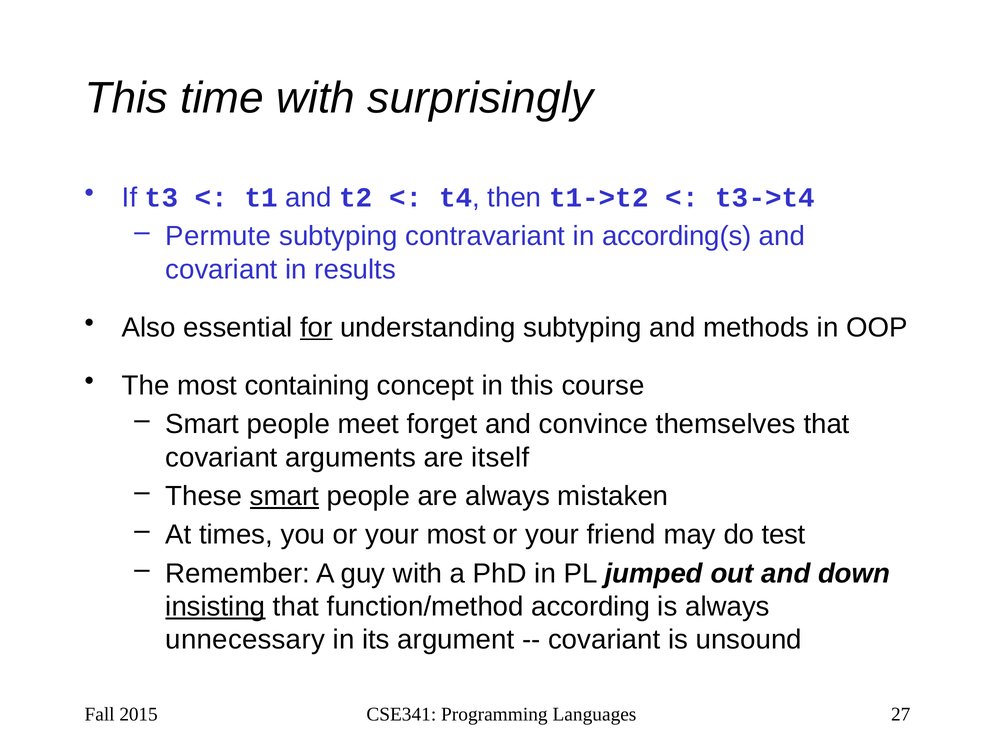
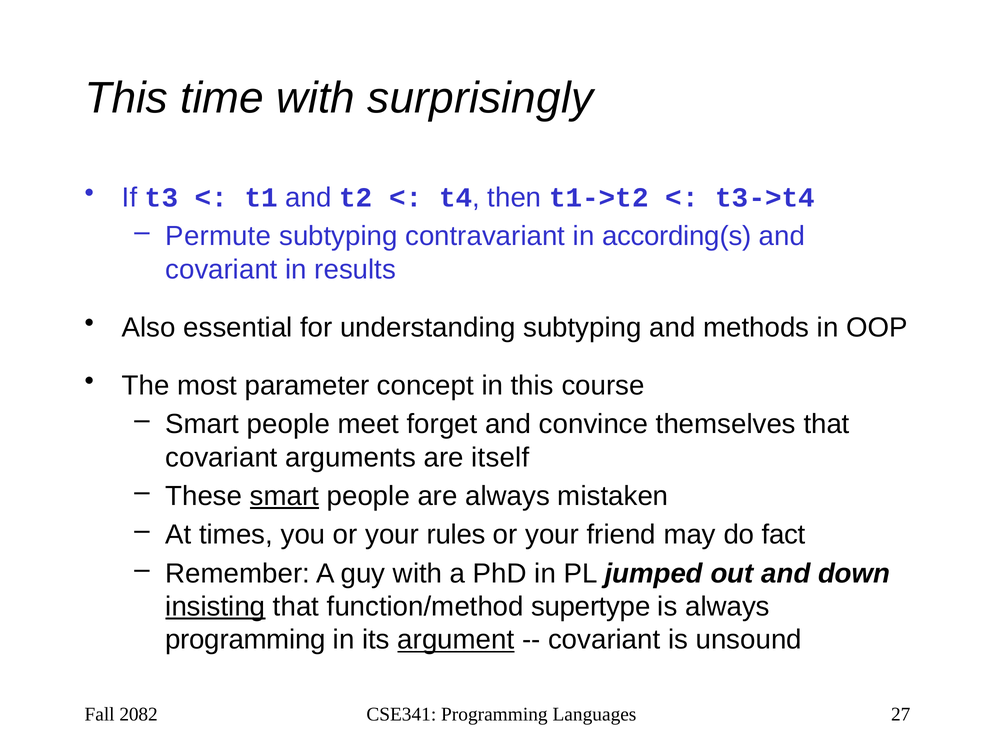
for underline: present -> none
containing: containing -> parameter
your most: most -> rules
test: test -> fact
according: according -> supertype
unnecessary at (245, 640): unnecessary -> programming
argument underline: none -> present
2015: 2015 -> 2082
